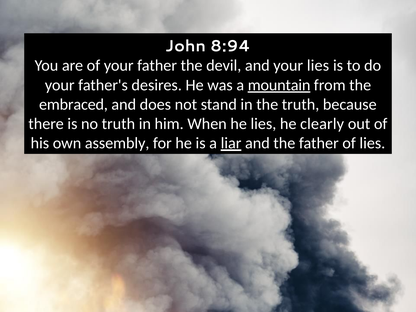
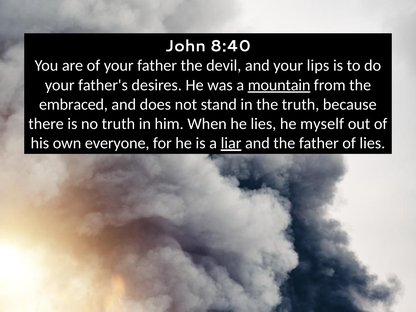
8:94: 8:94 -> 8:40
your lies: lies -> lips
clearly: clearly -> myself
assembly: assembly -> everyone
